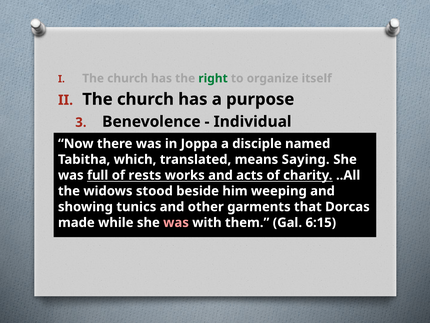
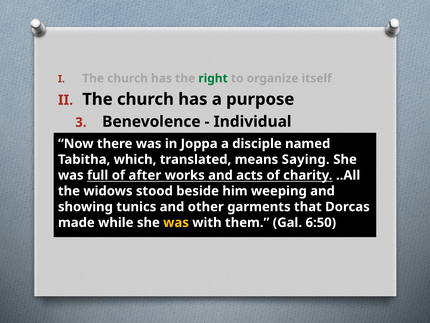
rests: rests -> after
was at (176, 222) colour: pink -> yellow
6:15: 6:15 -> 6:50
